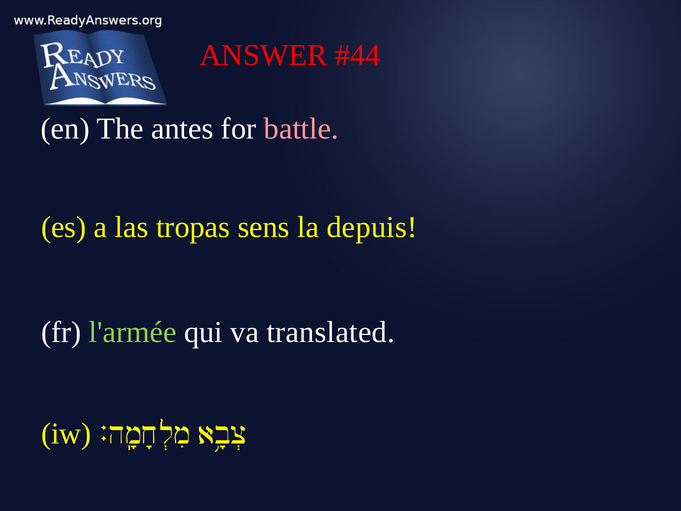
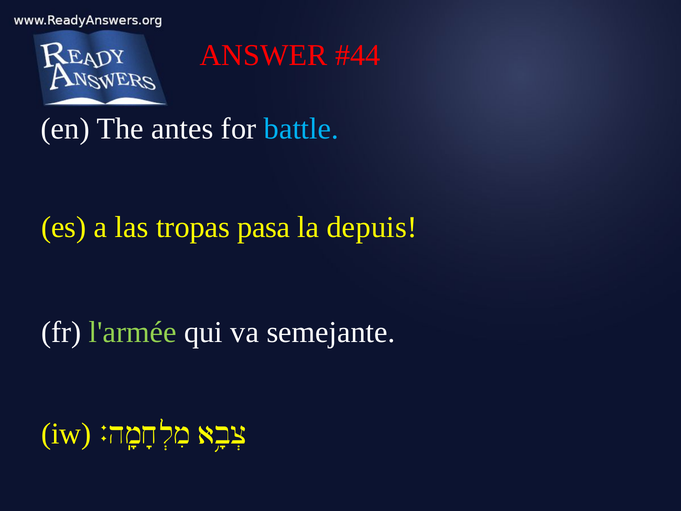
battle colour: pink -> light blue
sens: sens -> pasa
translated: translated -> semejante
